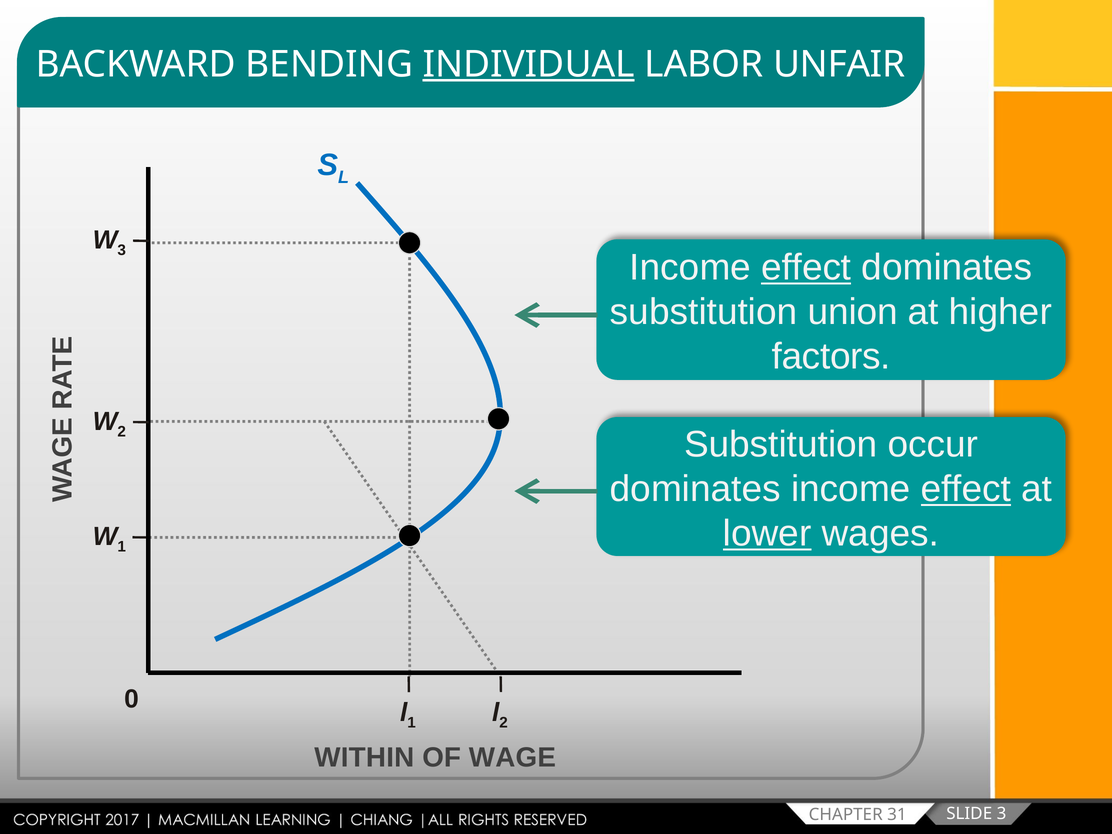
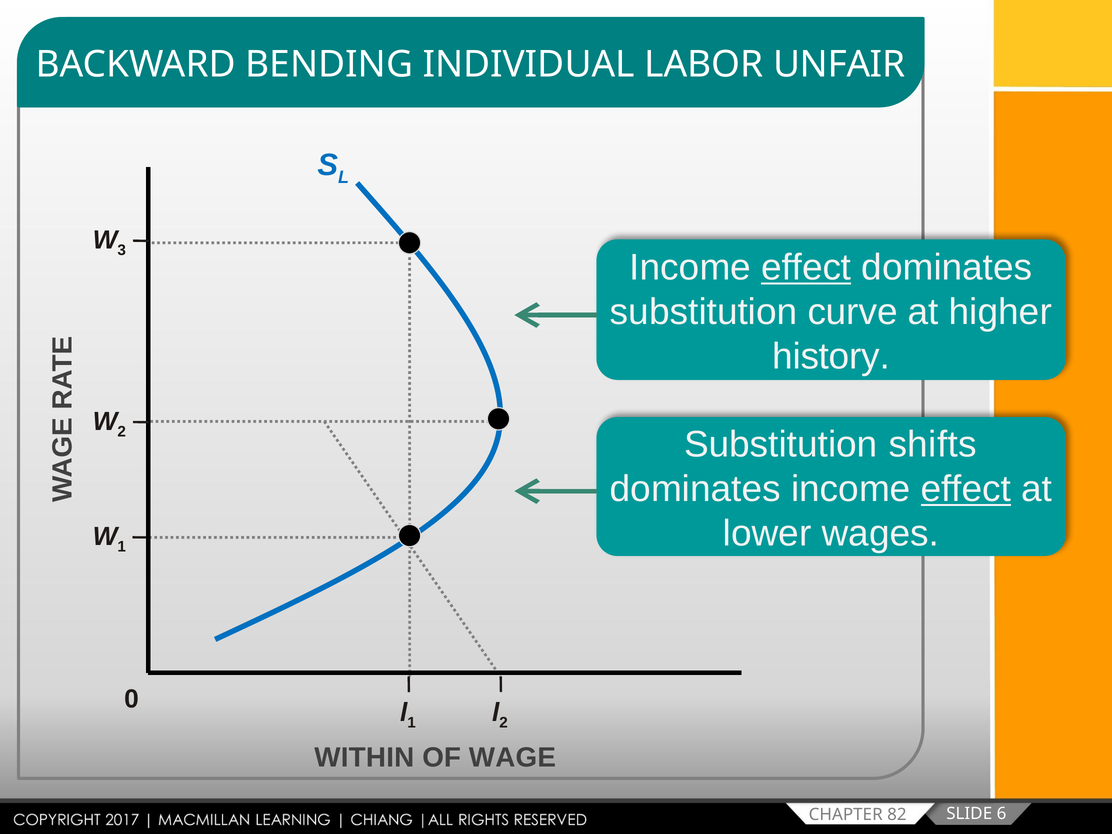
INDIVIDUAL underline: present -> none
union: union -> curve
factors: factors -> history
occur: occur -> shifts
lower underline: present -> none
SLIDE 3: 3 -> 6
31: 31 -> 82
